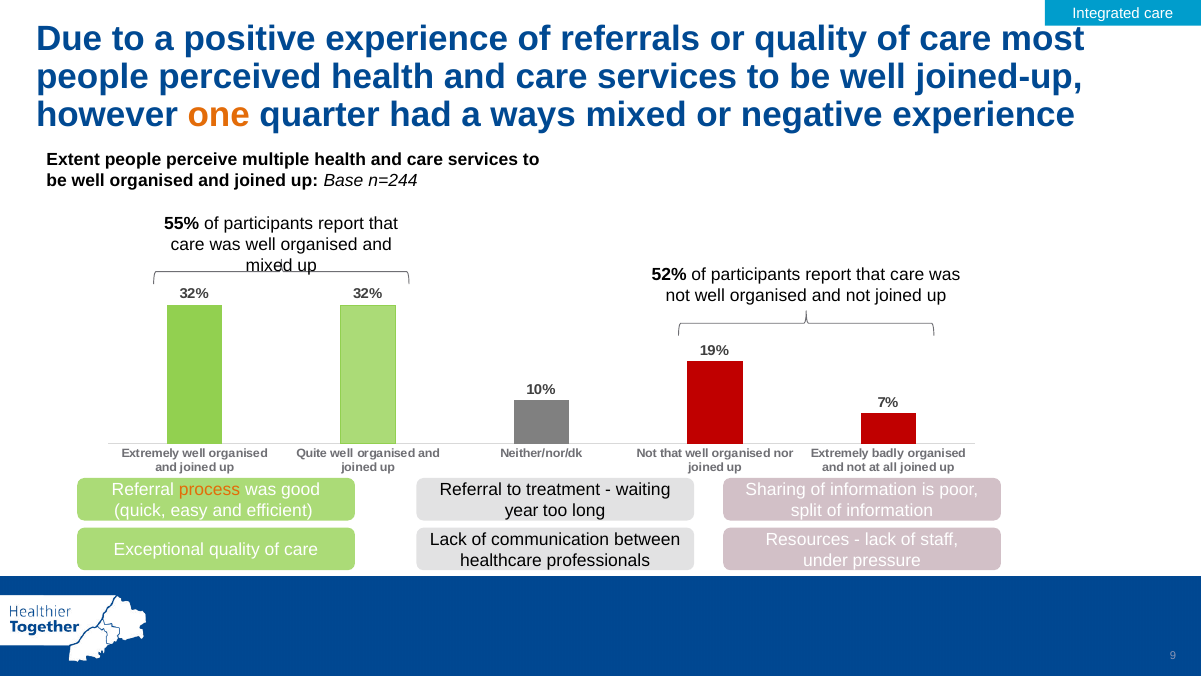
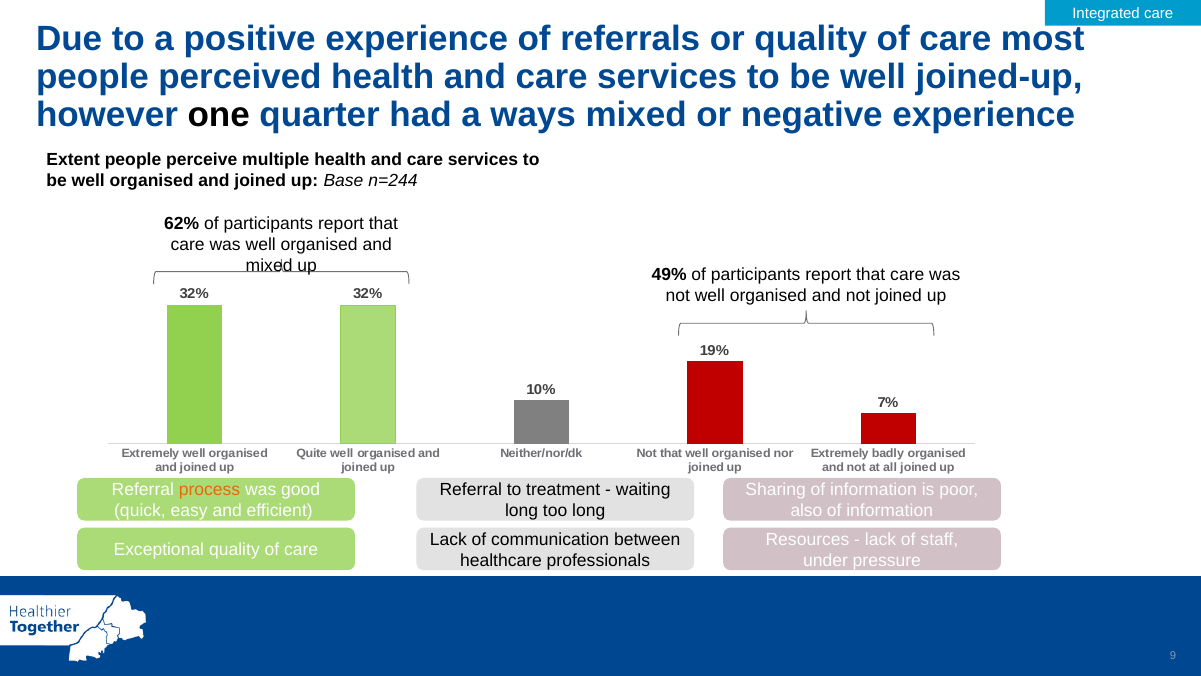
one colour: orange -> black
55%: 55% -> 62%
52%: 52% -> 49%
year at (522, 511): year -> long
split: split -> also
